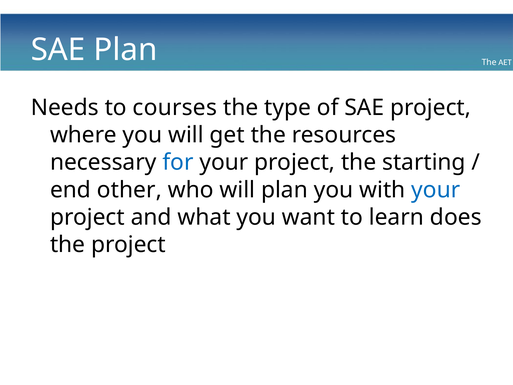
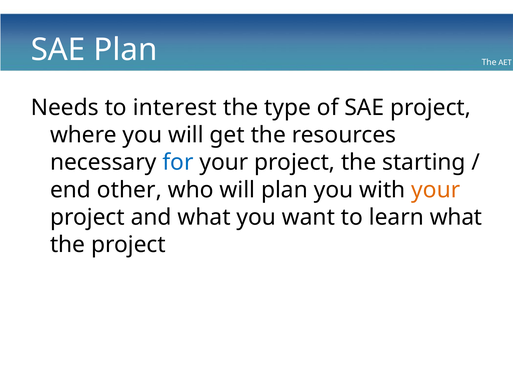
courses: courses -> interest
your at (436, 190) colour: blue -> orange
learn does: does -> what
